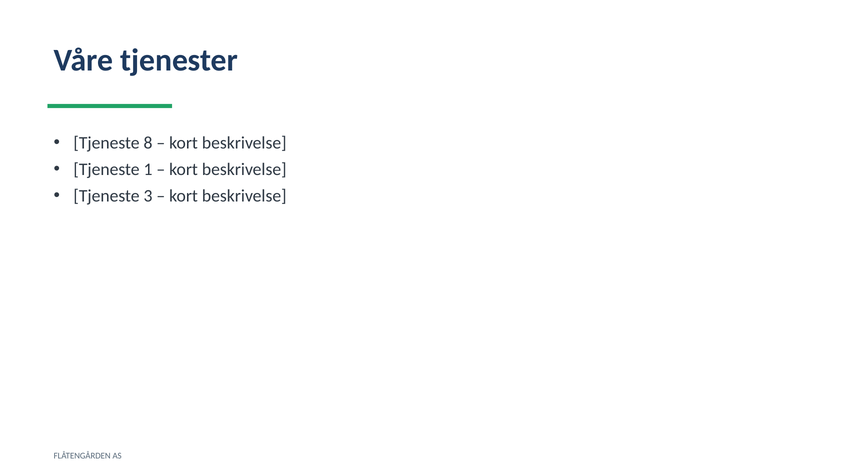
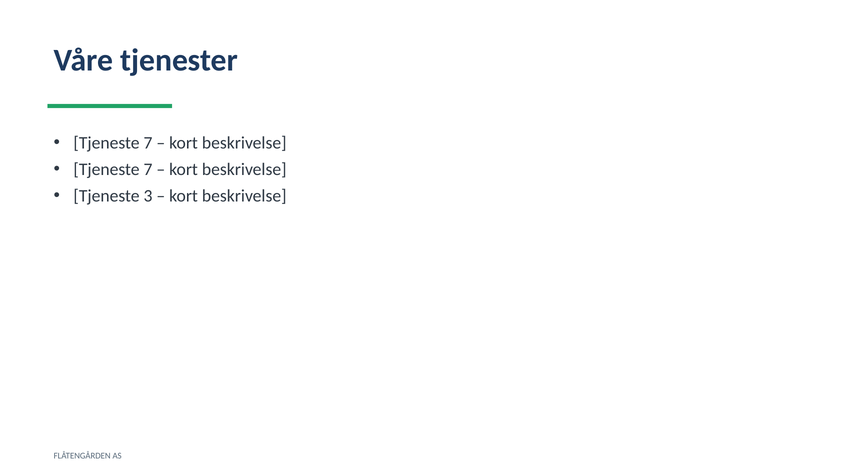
8 at (148, 143): 8 -> 7
1 at (148, 169): 1 -> 7
